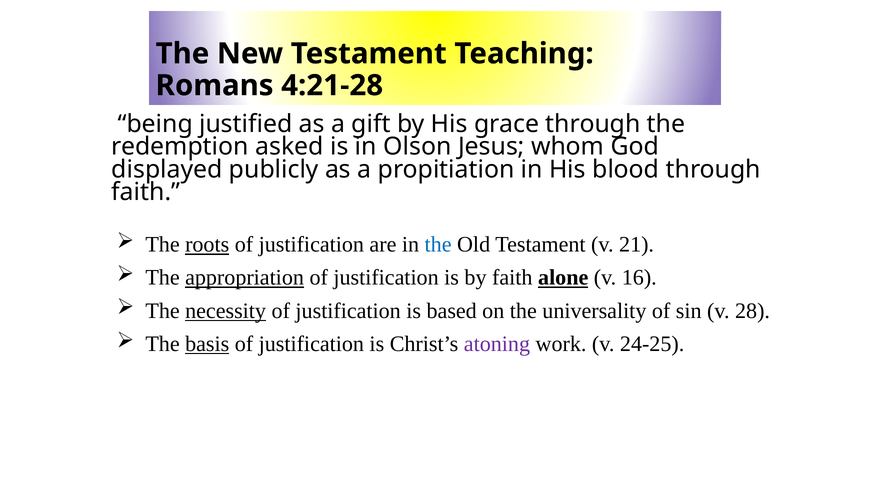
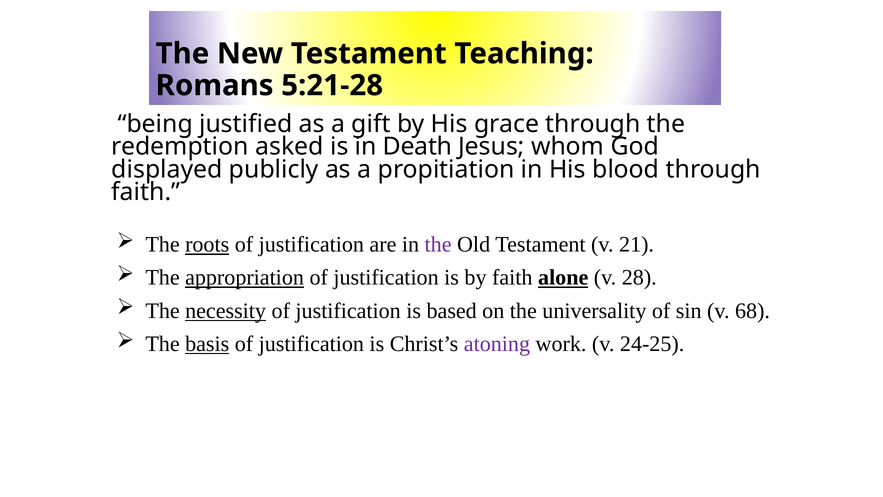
4:21-28: 4:21-28 -> 5:21-28
Olson: Olson -> Death
the at (438, 244) colour: blue -> purple
16: 16 -> 28
28: 28 -> 68
